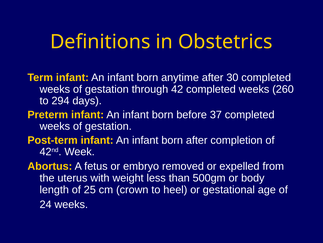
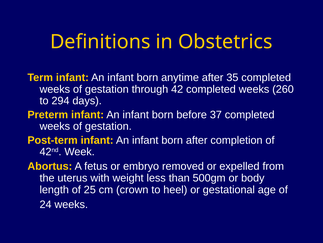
30: 30 -> 35
